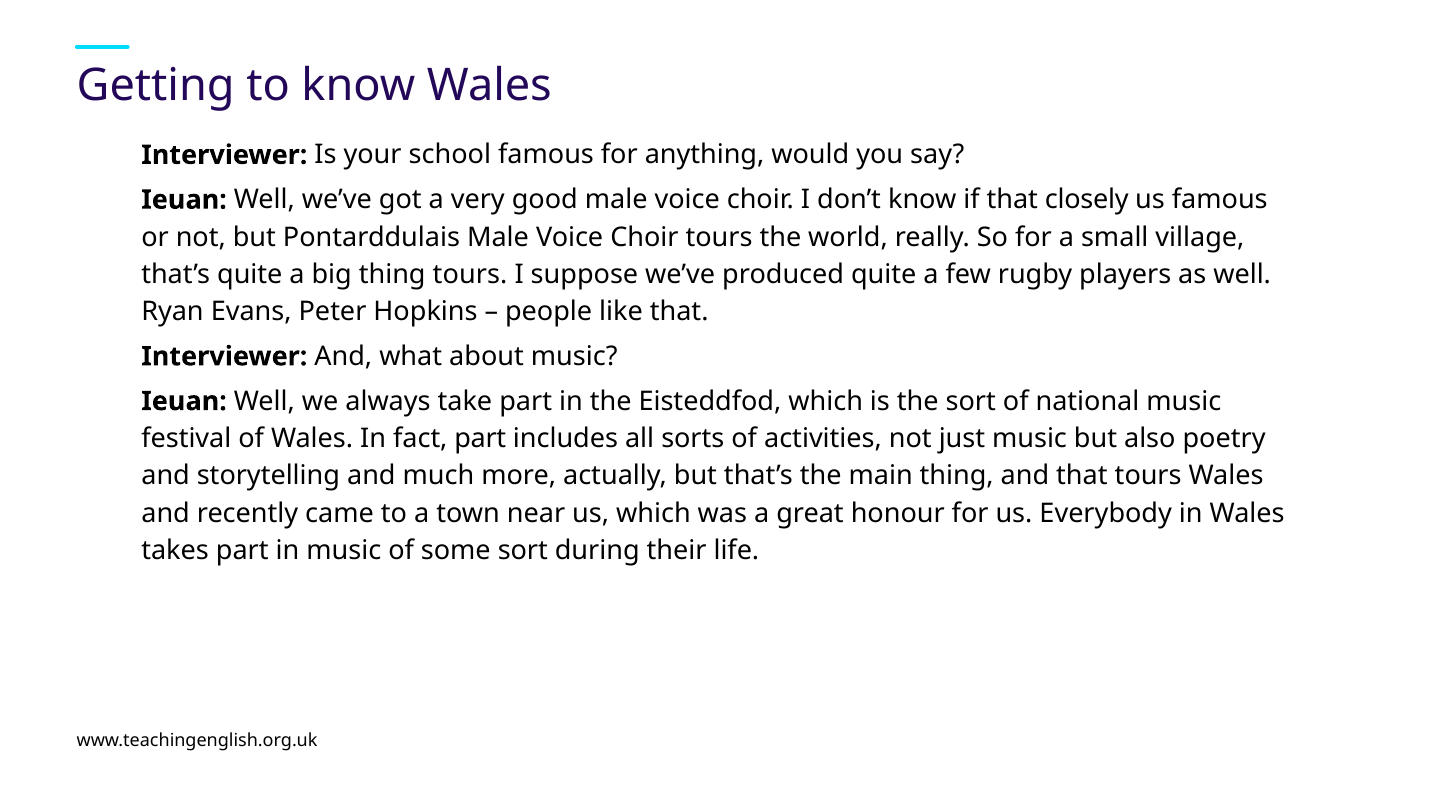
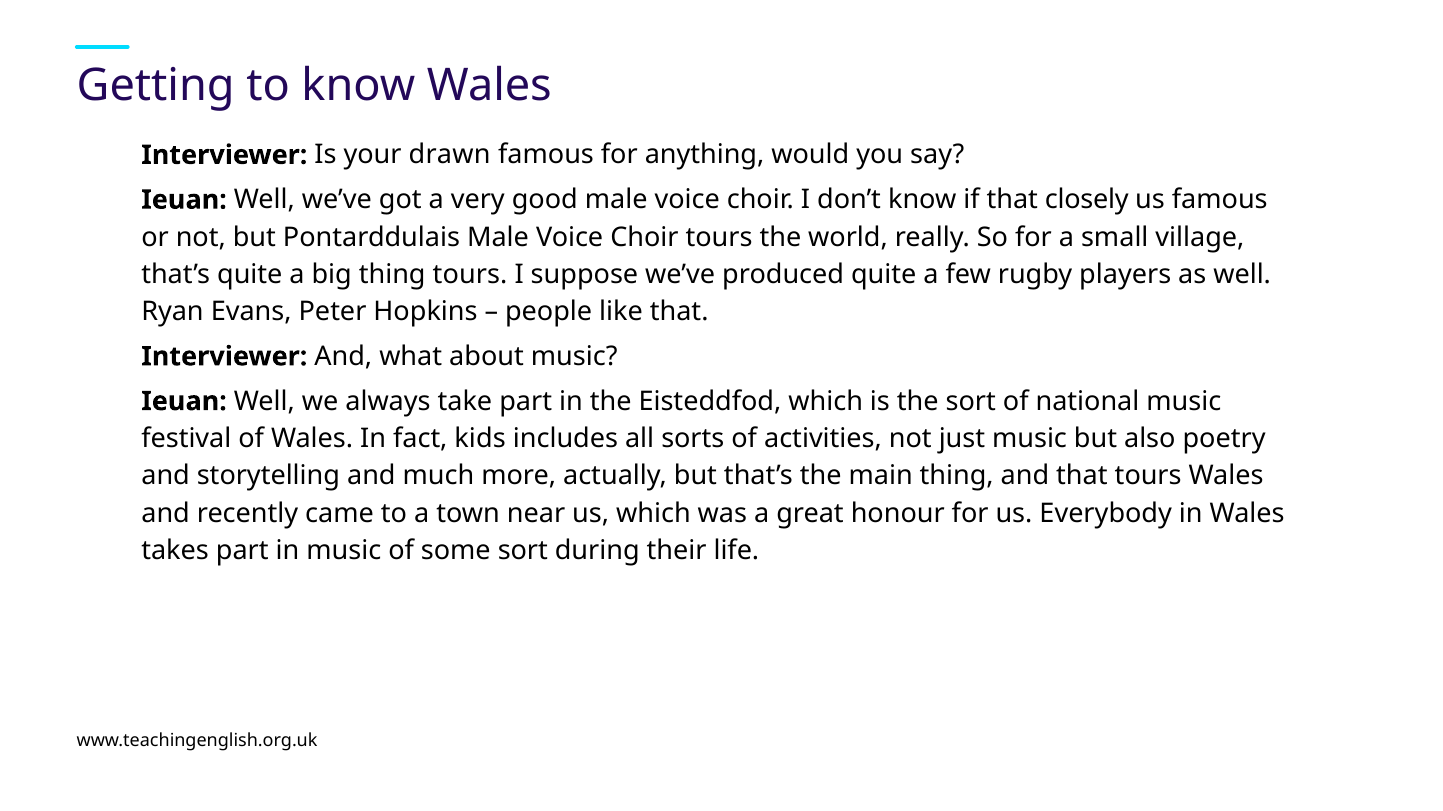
school: school -> drawn
fact part: part -> kids
